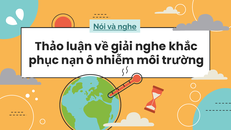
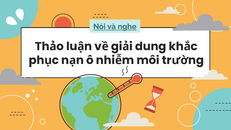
nghe at (151, 46): nghe -> dung
